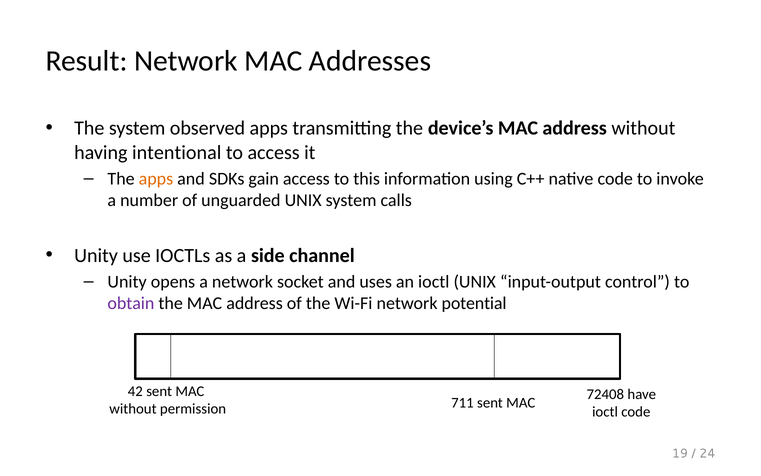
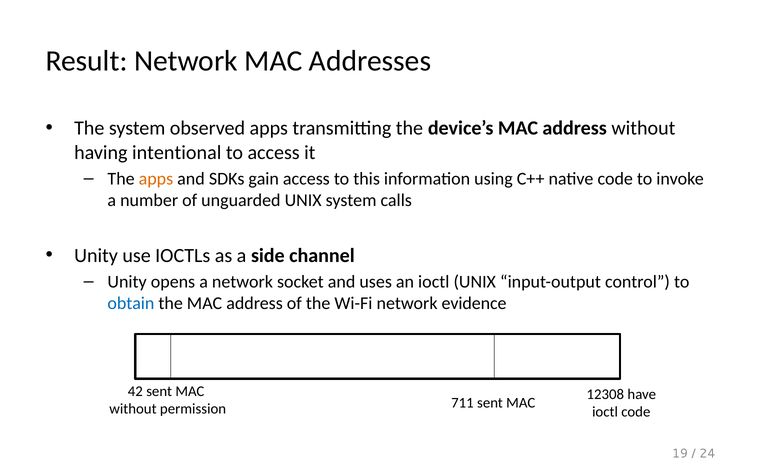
obtain colour: purple -> blue
potential: potential -> evidence
72408: 72408 -> 12308
